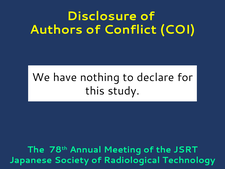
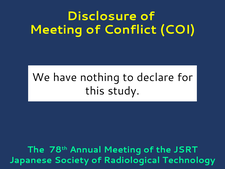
Authors at (56, 30): Authors -> Meeting
